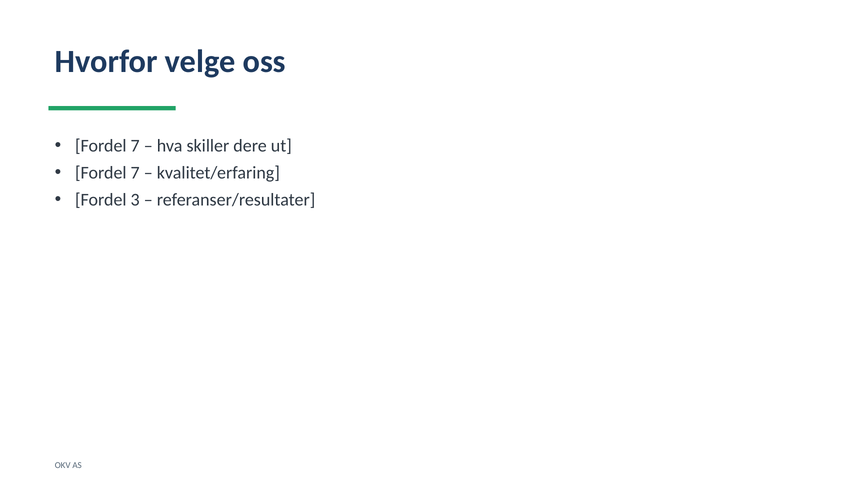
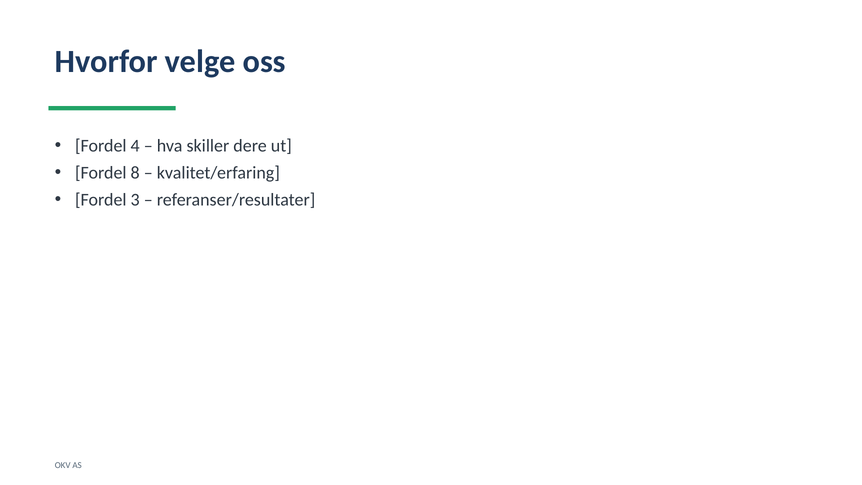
7 at (135, 146): 7 -> 4
7 at (135, 173): 7 -> 8
